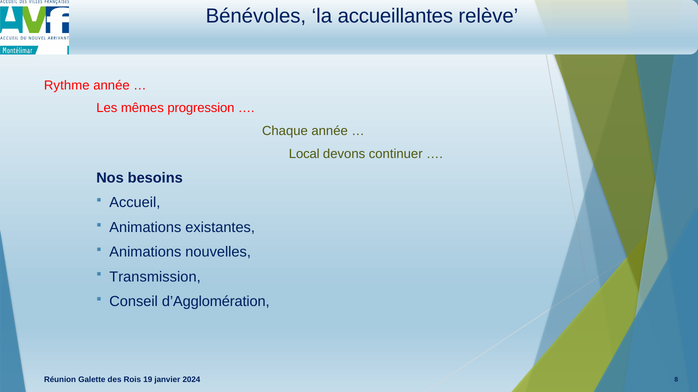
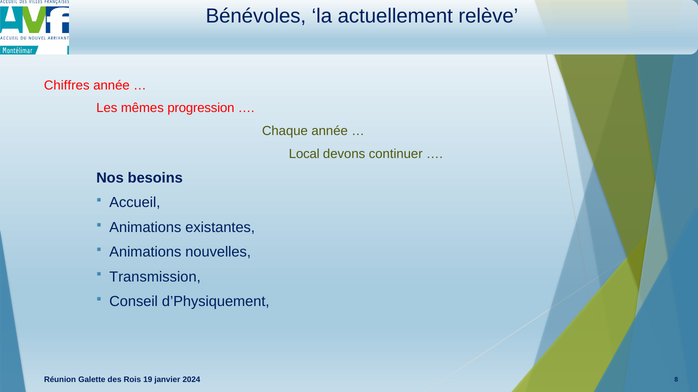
accueillantes: accueillantes -> actuellement
Rythme: Rythme -> Chiffres
d’Agglomération: d’Agglomération -> d’Physiquement
